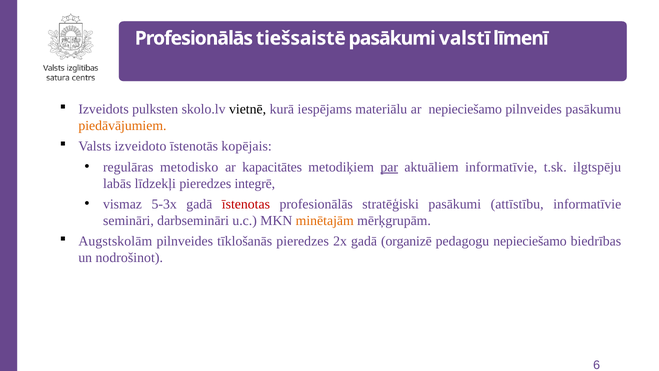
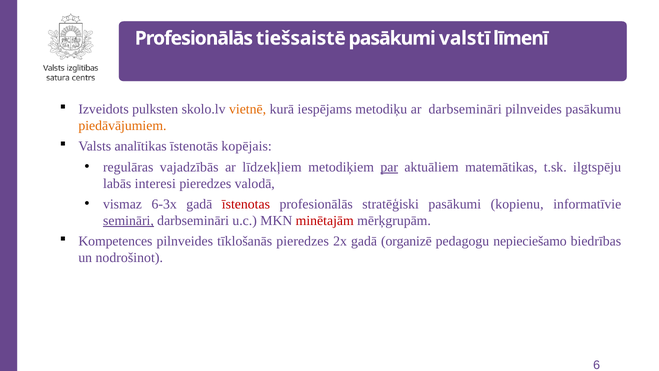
vietnē colour: black -> orange
materiālu: materiālu -> metodiķu
ar nepieciešamo: nepieciešamo -> darbsemināri
izveidoto: izveidoto -> analītikas
metodisko: metodisko -> vajadzībās
kapacitātes: kapacitātes -> līdzekļiem
aktuāliem informatīvie: informatīvie -> matemātikas
līdzekļi: līdzekļi -> interesi
integrē: integrē -> valodā
5-3x: 5-3x -> 6-3x
attīstību: attīstību -> kopienu
semināri underline: none -> present
minētajām colour: orange -> red
Augstskolām: Augstskolām -> Kompetences
